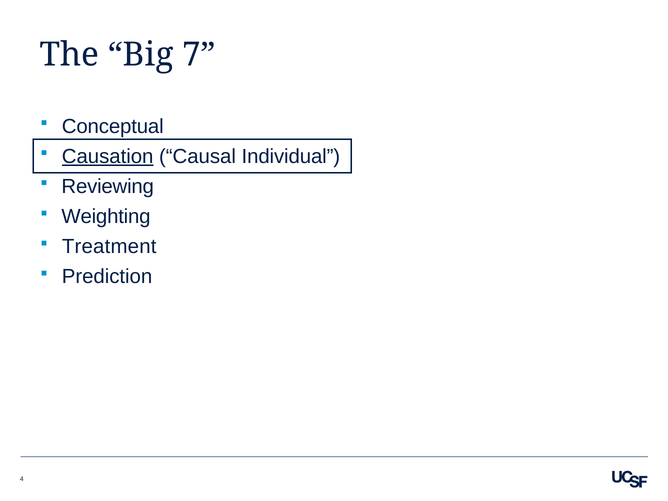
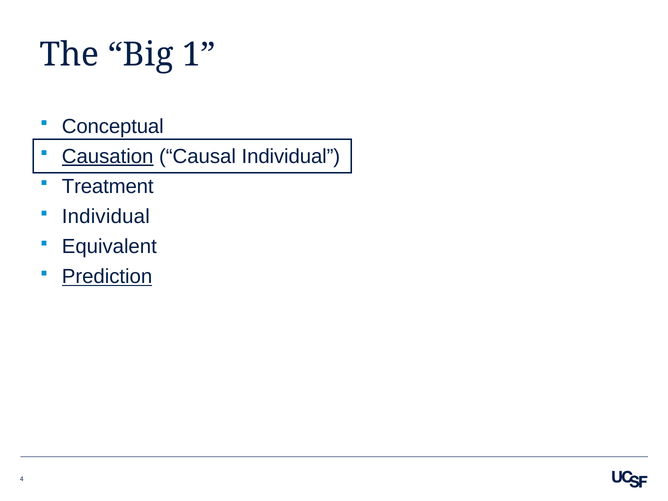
7: 7 -> 1
Reviewing: Reviewing -> Treatment
Weighting at (106, 217): Weighting -> Individual
Treatment: Treatment -> Equivalent
Prediction underline: none -> present
